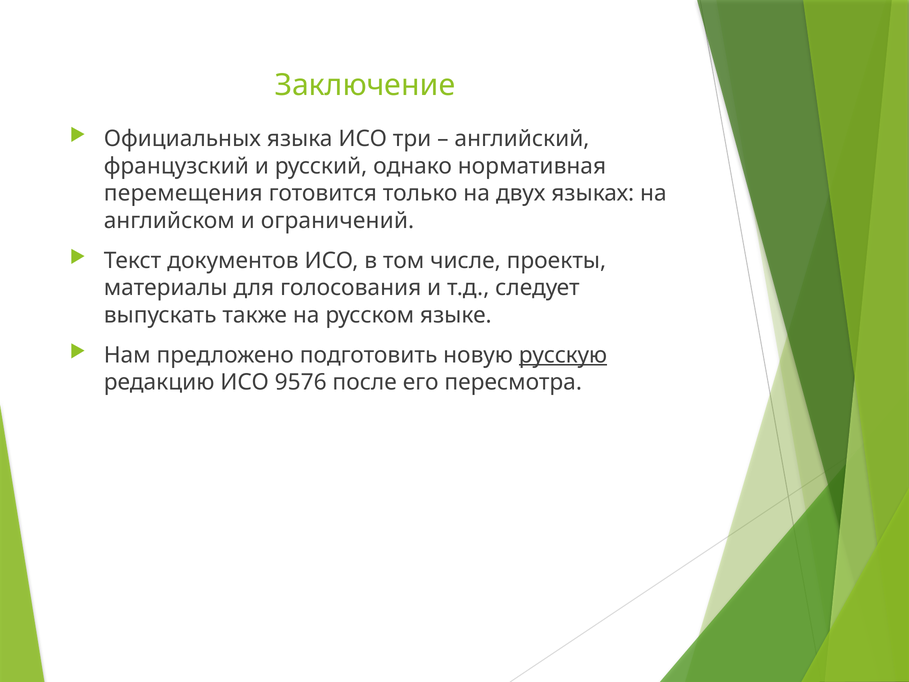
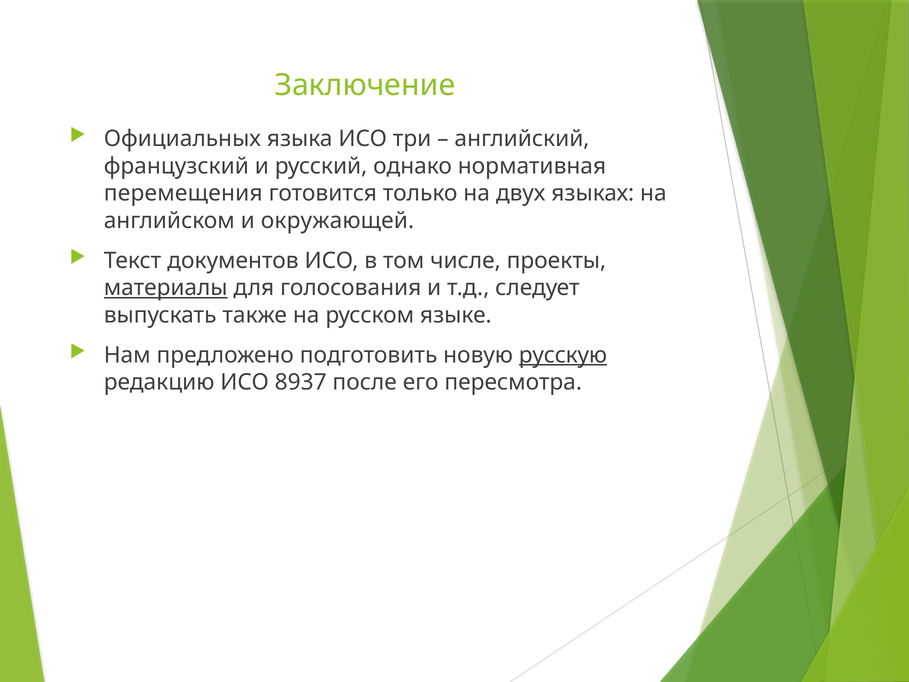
ограничений: ограничений -> окружающей
материалы underline: none -> present
9576: 9576 -> 8937
